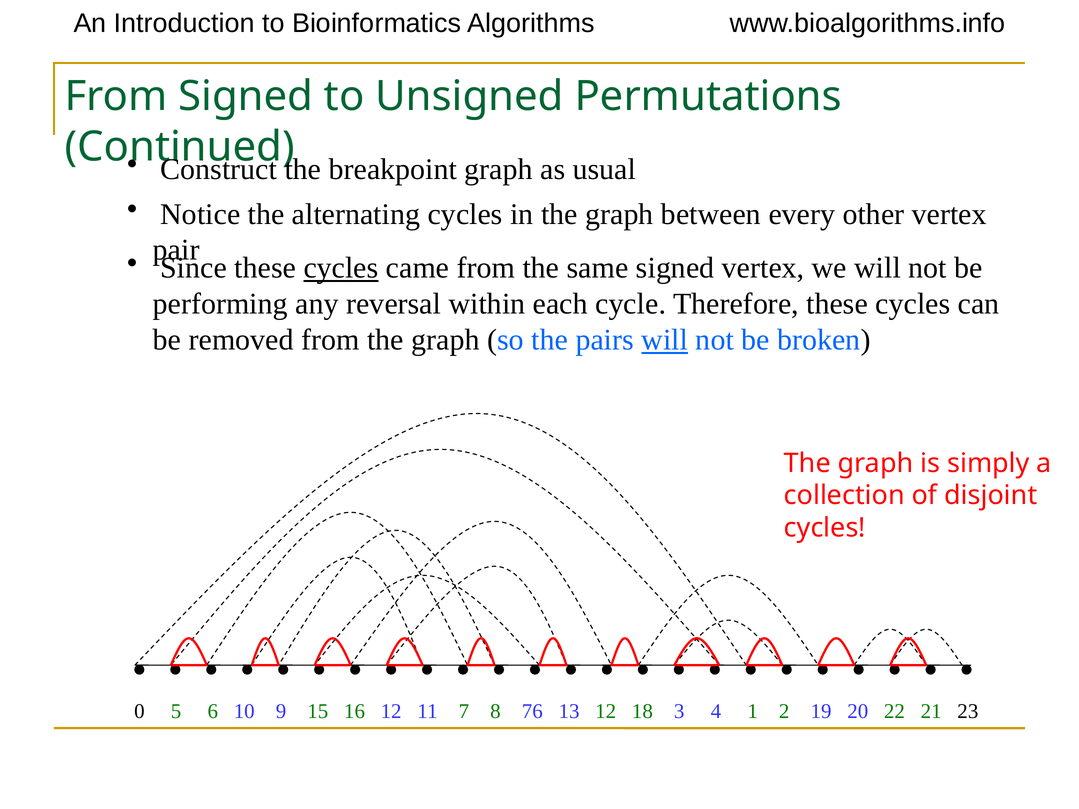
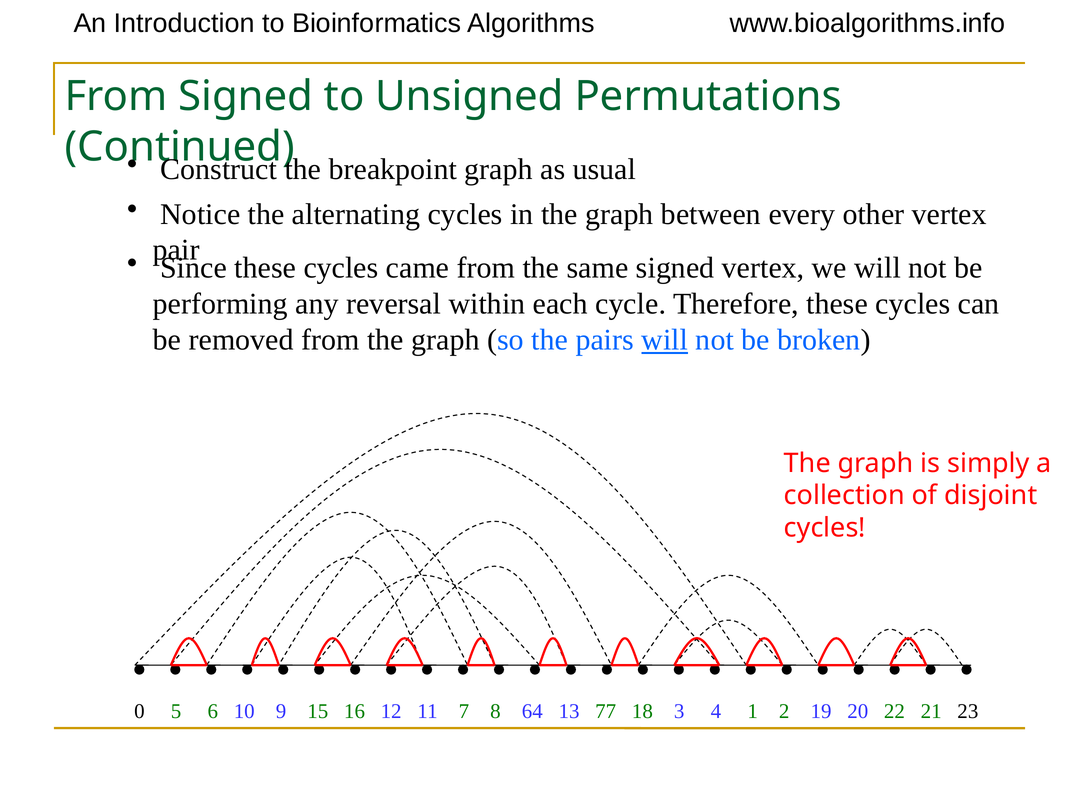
cycles at (341, 268) underline: present -> none
76: 76 -> 64
13 12: 12 -> 77
